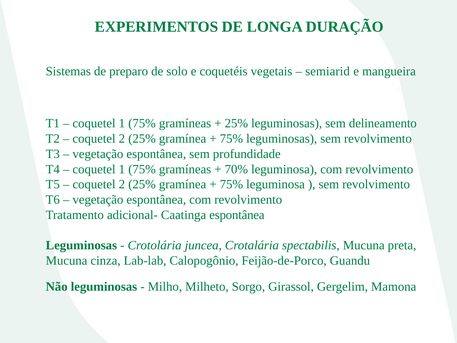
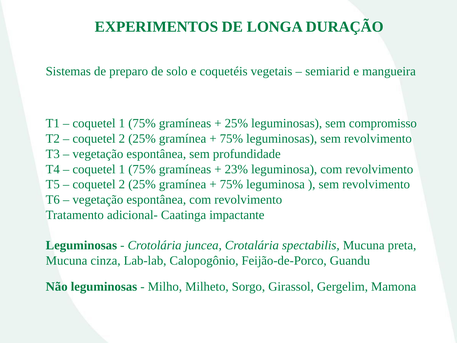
delineamento: delineamento -> compromisso
70%: 70% -> 23%
Caatinga espontânea: espontânea -> impactante
